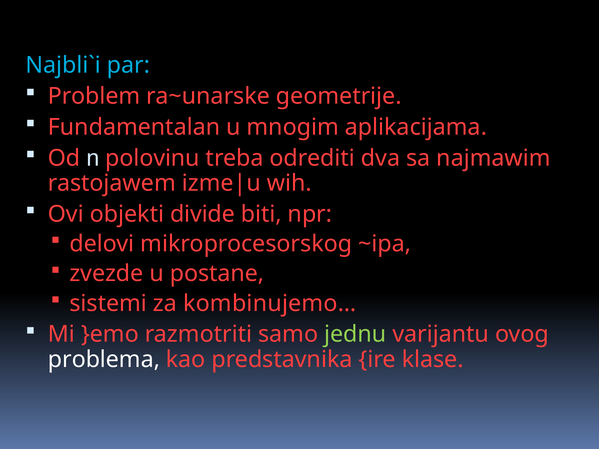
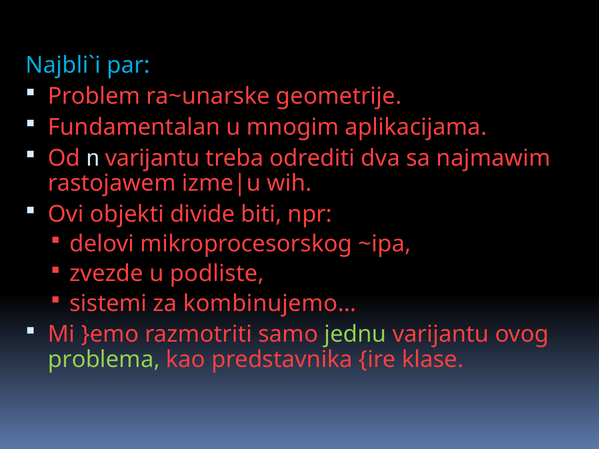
n polovinu: polovinu -> varijantu
postane: postane -> podliste
problema colour: white -> light green
